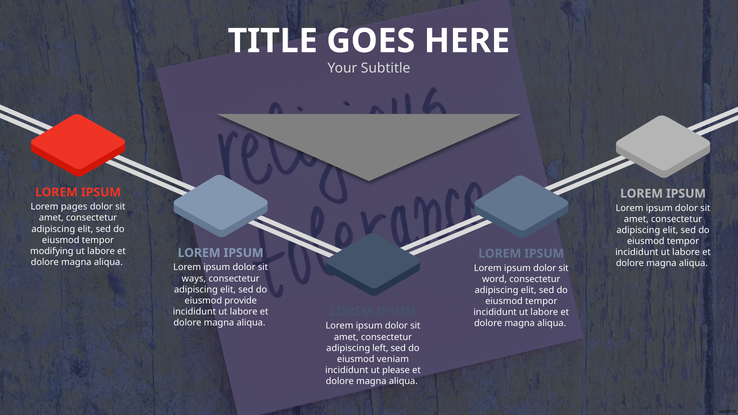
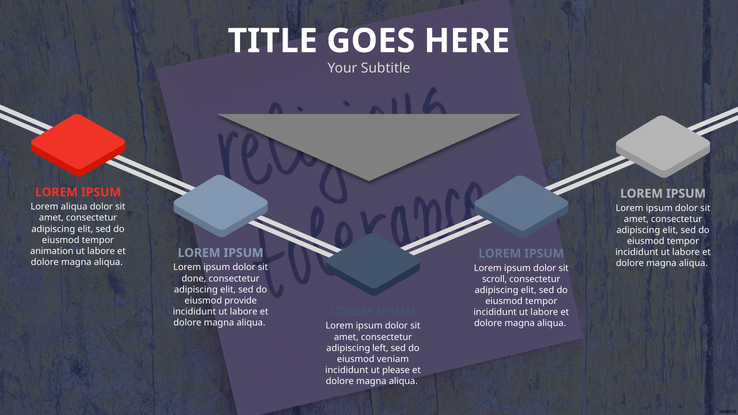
Lorem pages: pages -> aliqua
modifying: modifying -> animation
ways: ways -> done
word: word -> scroll
